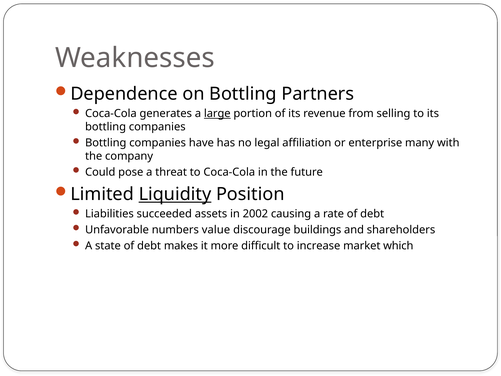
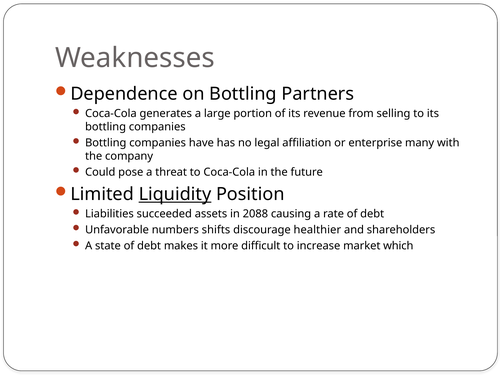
large underline: present -> none
2002: 2002 -> 2088
value: value -> shifts
buildings: buildings -> healthier
